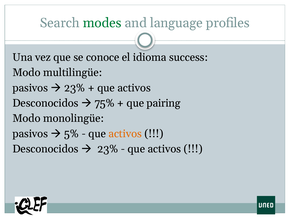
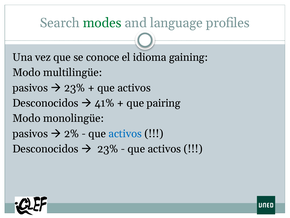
success: success -> gaining
75%: 75% -> 41%
5%: 5% -> 2%
activos at (125, 133) colour: orange -> blue
